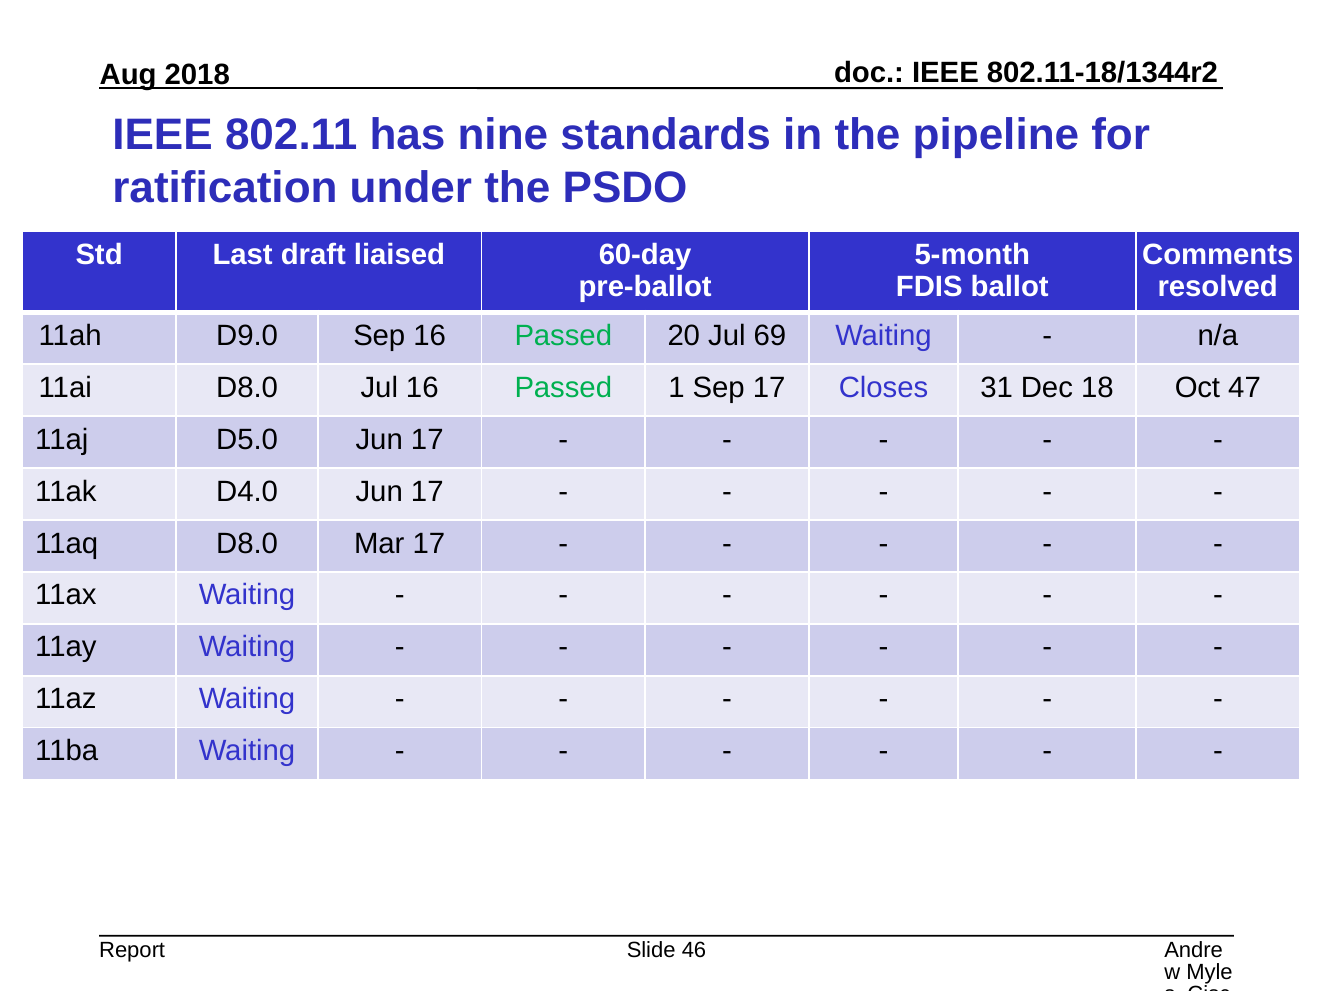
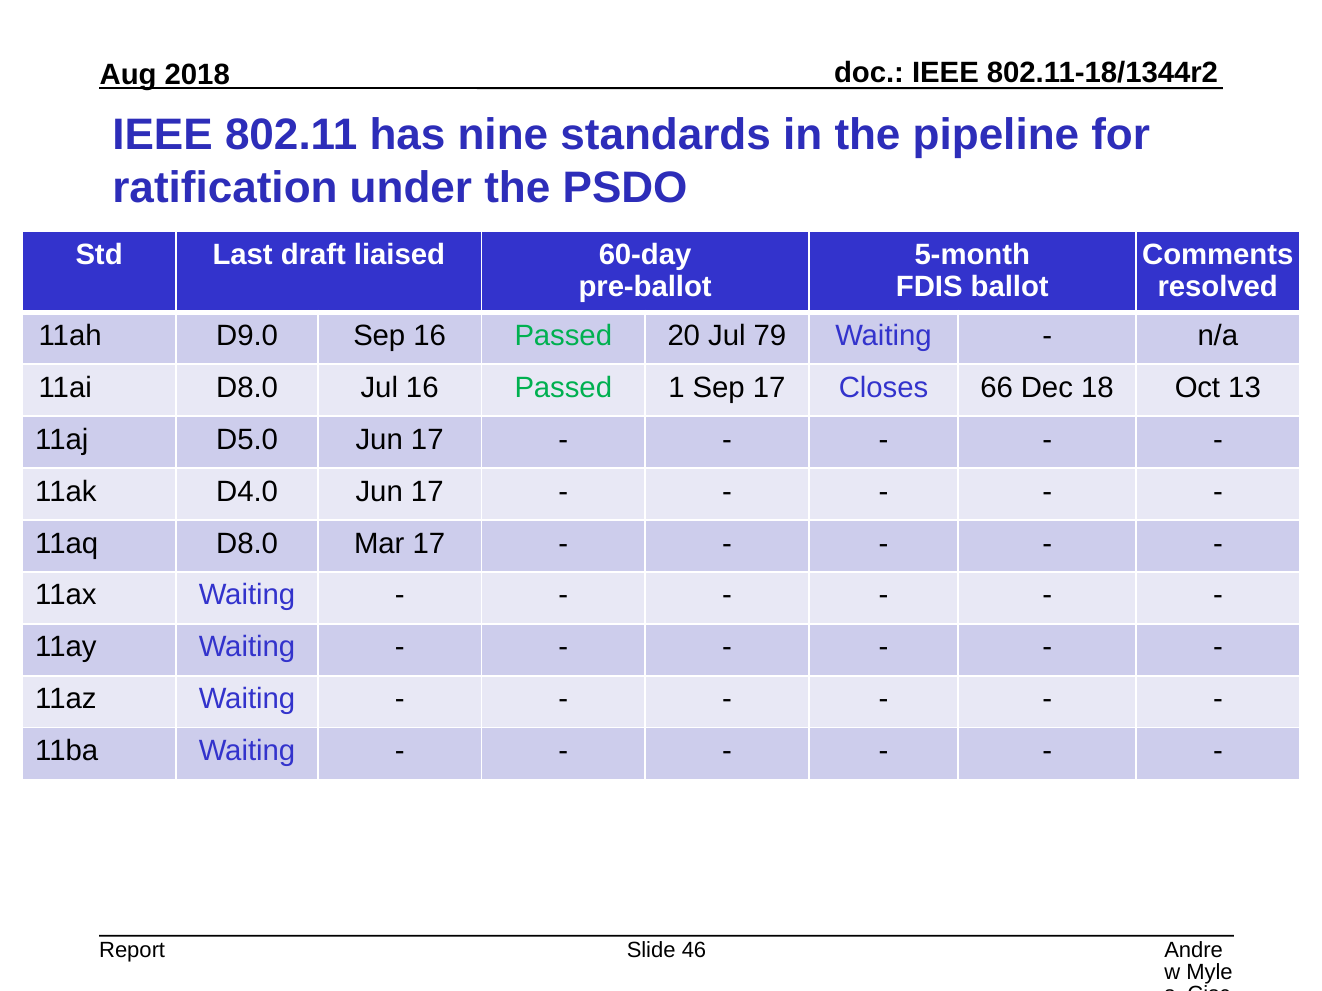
69: 69 -> 79
31: 31 -> 66
47: 47 -> 13
